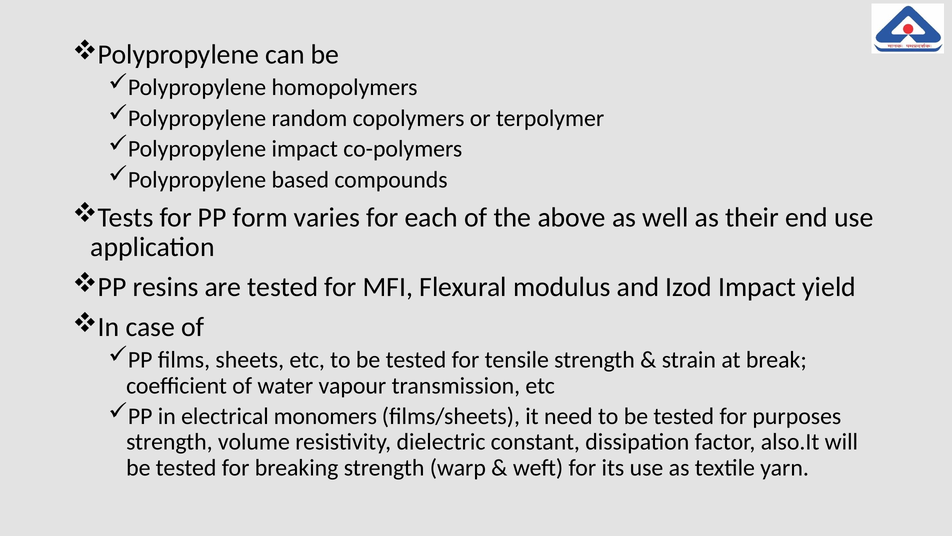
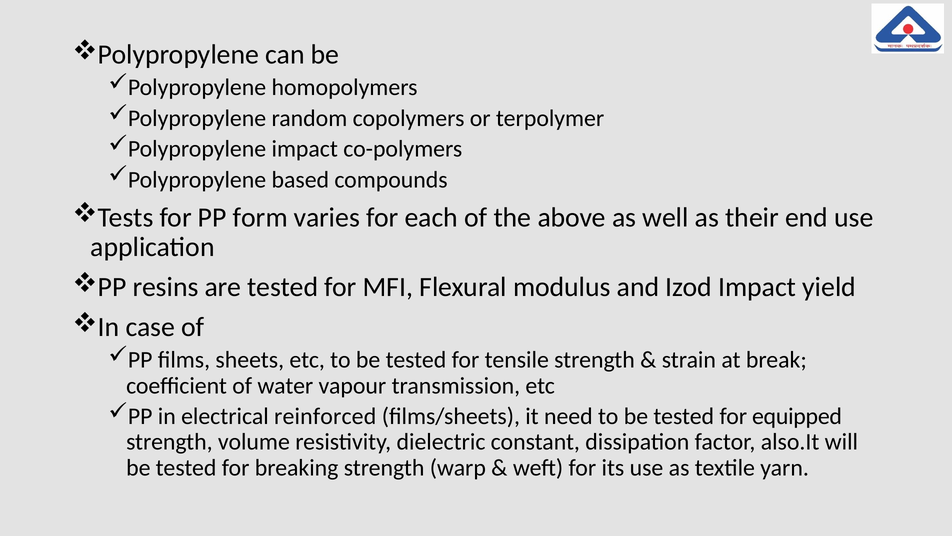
monomers: monomers -> reinforced
purposes: purposes -> equipped
